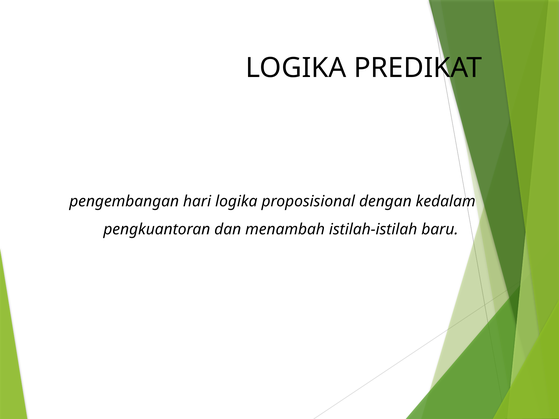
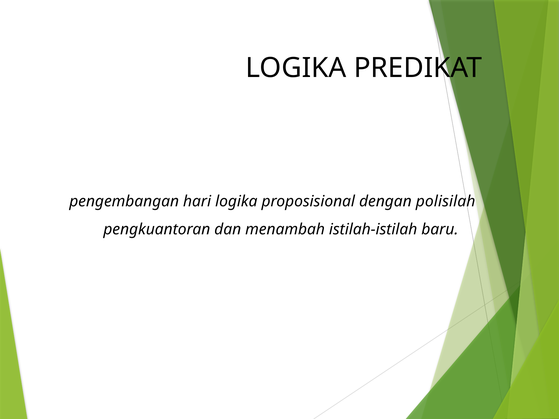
kedalam: kedalam -> polisilah
